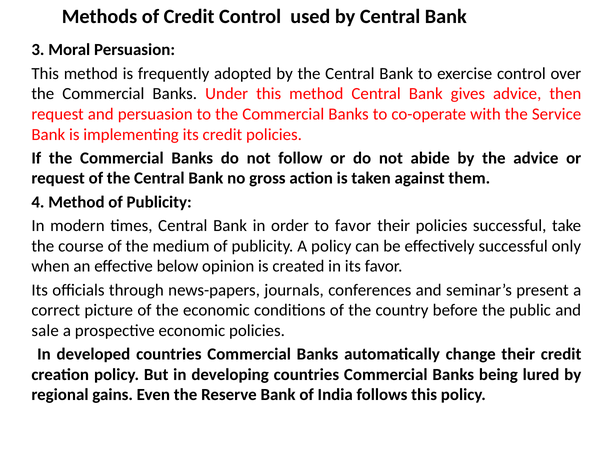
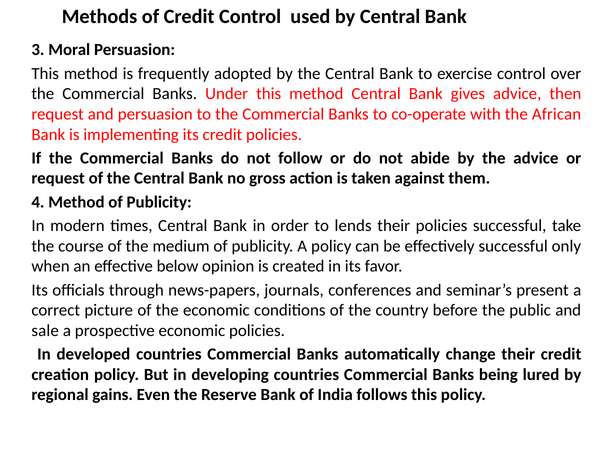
Service: Service -> African
to favor: favor -> lends
